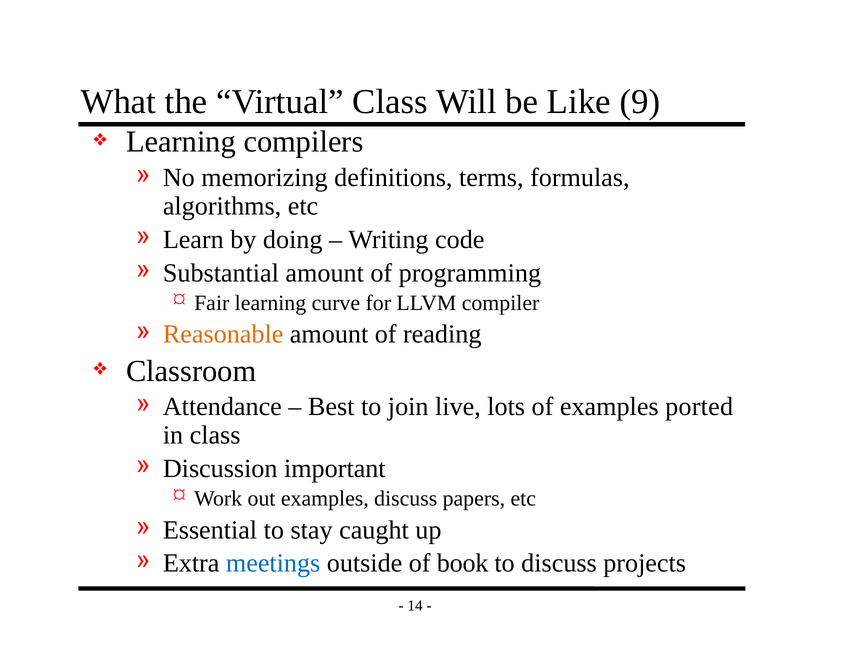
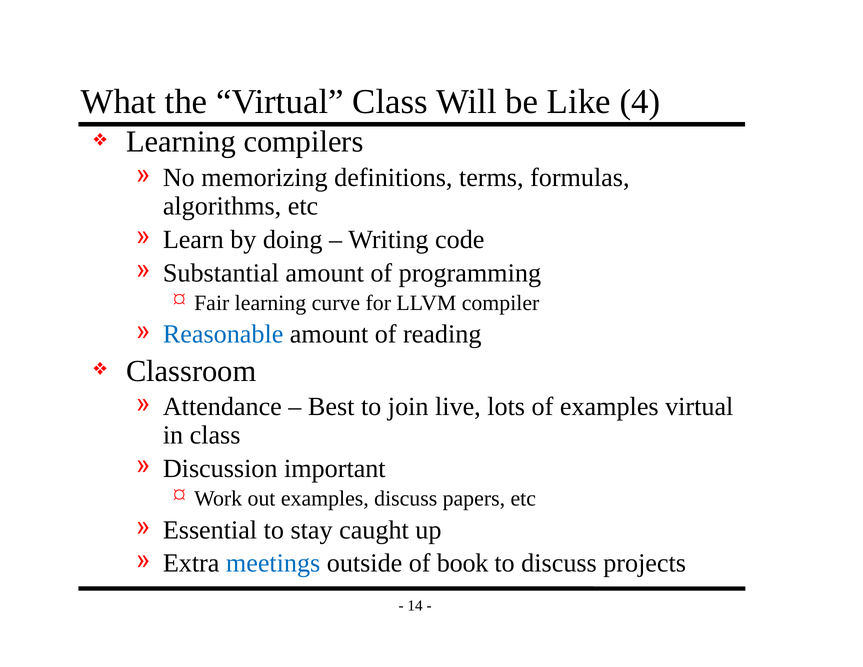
9: 9 -> 4
Reasonable colour: orange -> blue
examples ported: ported -> virtual
